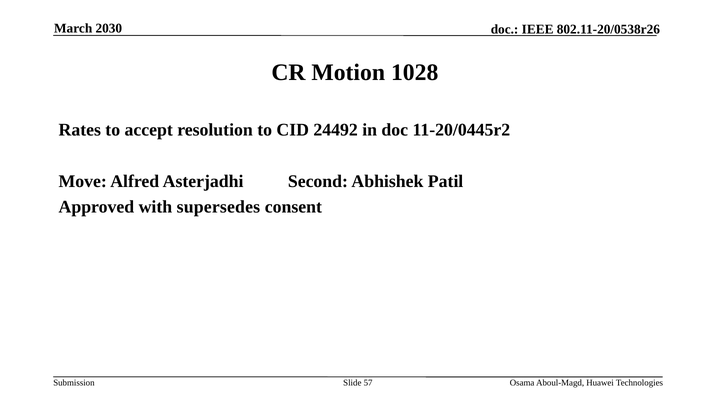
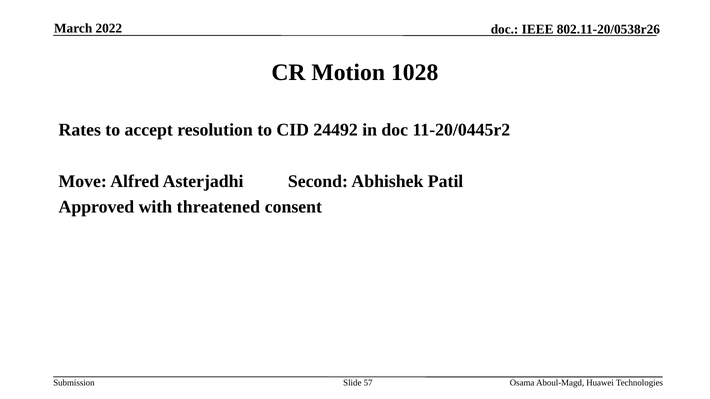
2030: 2030 -> 2022
supersedes: supersedes -> threatened
